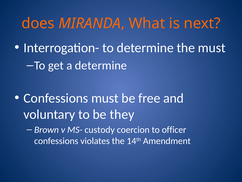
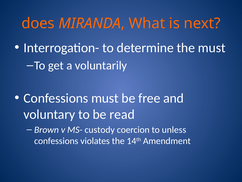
a determine: determine -> voluntarily
they: they -> read
officer: officer -> unless
